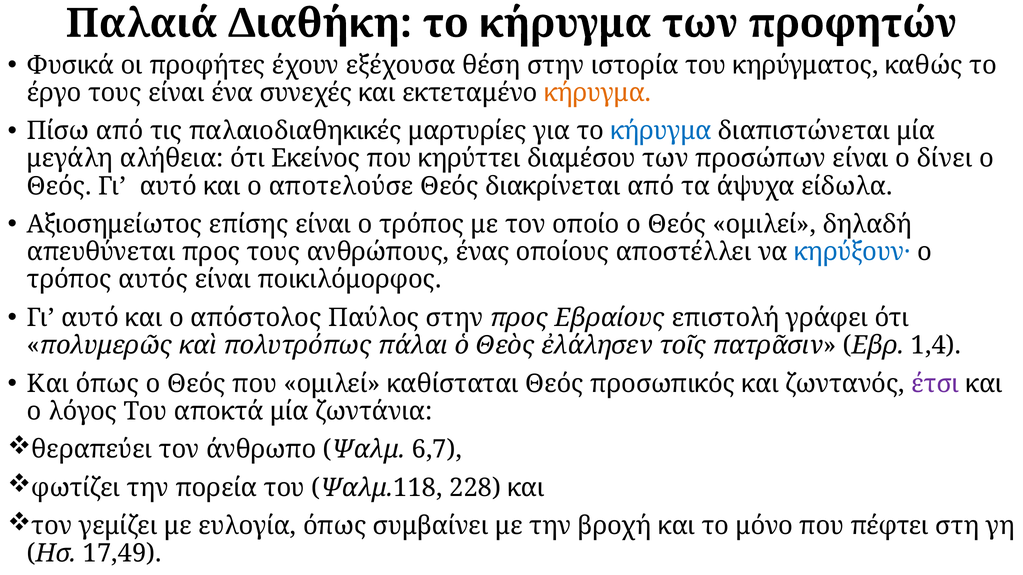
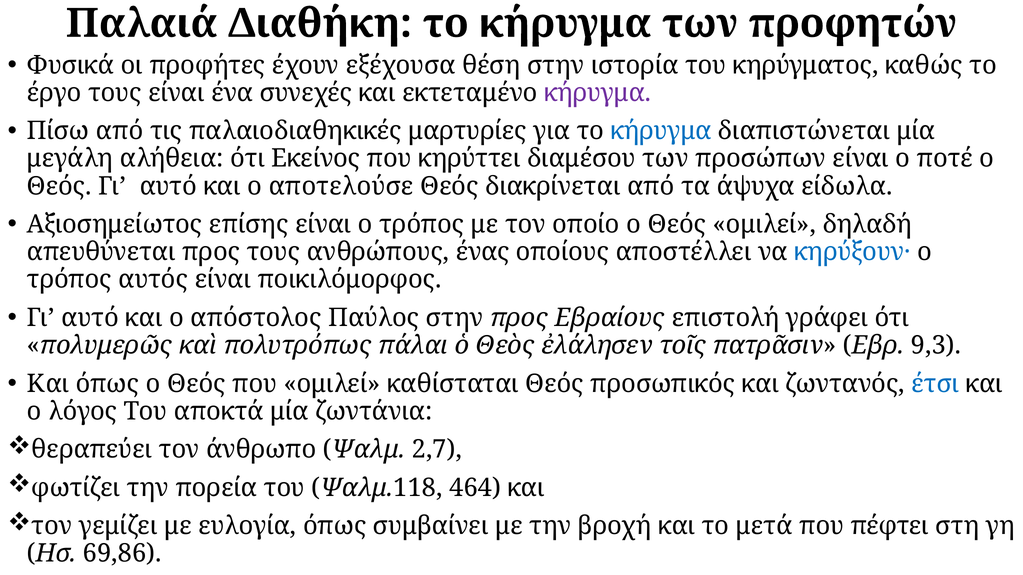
κήρυγμα at (598, 93) colour: orange -> purple
δίνει: δίνει -> ποτέ
1,4: 1,4 -> 9,3
έτσι colour: purple -> blue
6,7: 6,7 -> 2,7
228: 228 -> 464
μόνο: μόνο -> μετά
17,49: 17,49 -> 69,86
